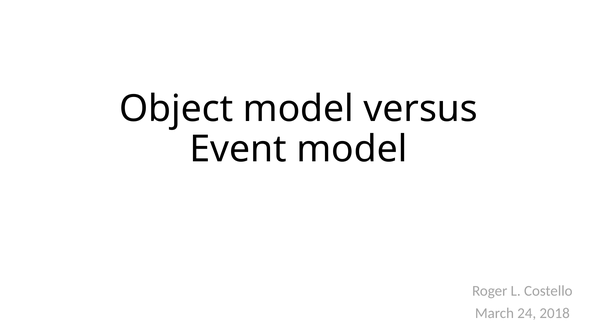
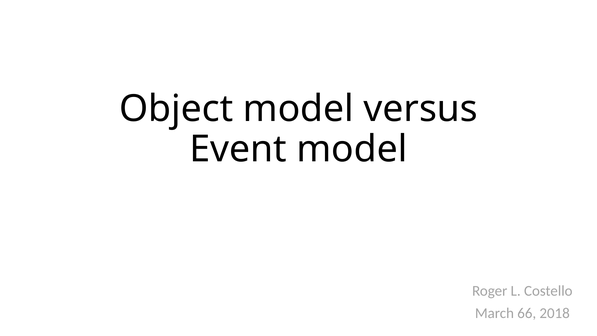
24: 24 -> 66
